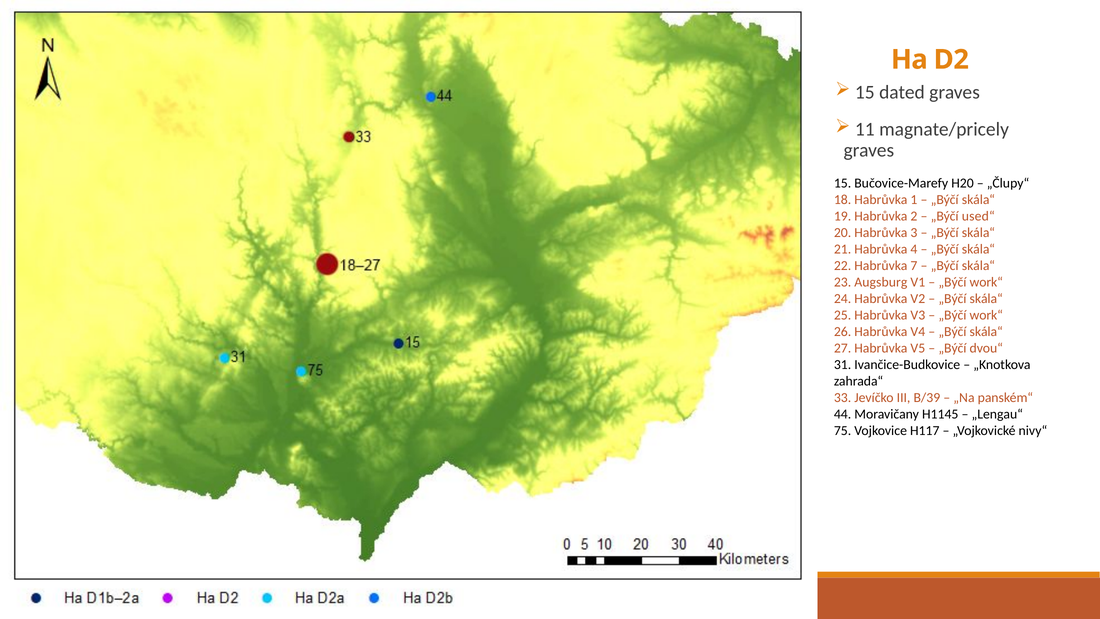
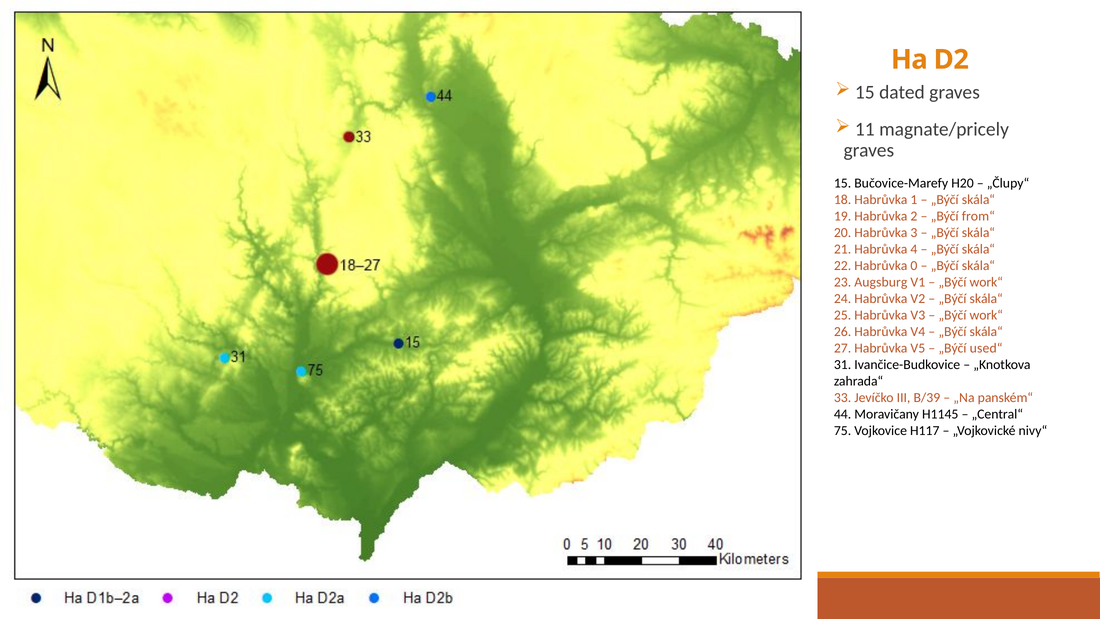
used“: used“ -> from“
7: 7 -> 0
dvou“: dvou“ -> used“
„Lengau“: „Lengau“ -> „Central“
